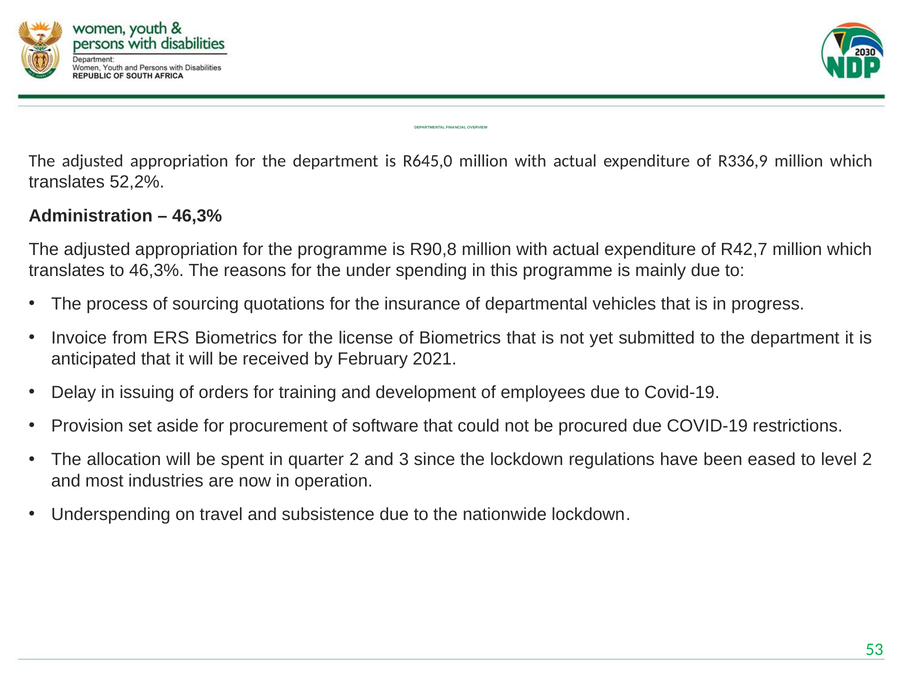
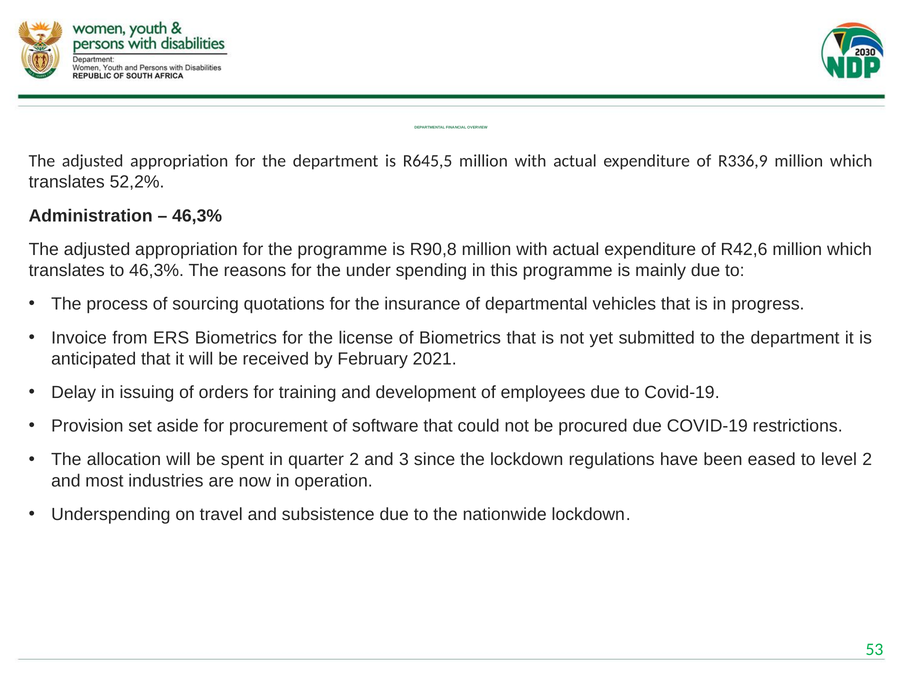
R645,0: R645,0 -> R645,5
R42,7: R42,7 -> R42,6
